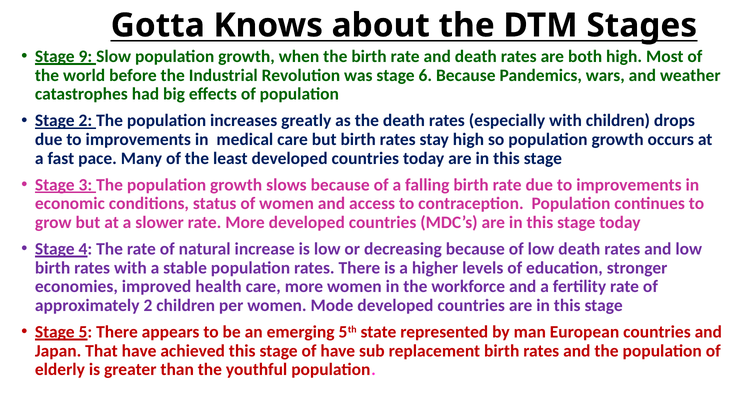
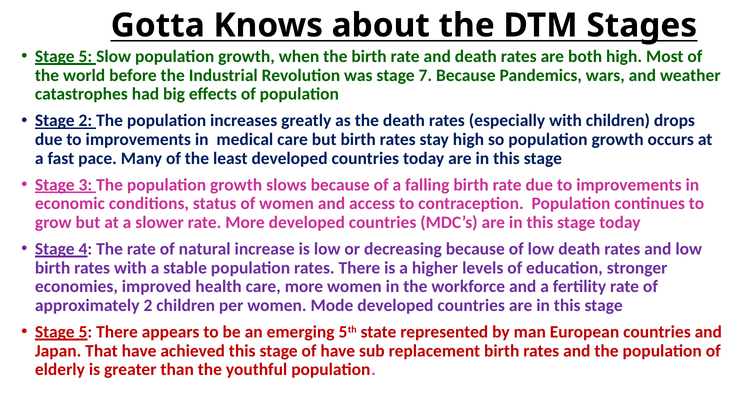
9 at (85, 56): 9 -> 5
6: 6 -> 7
